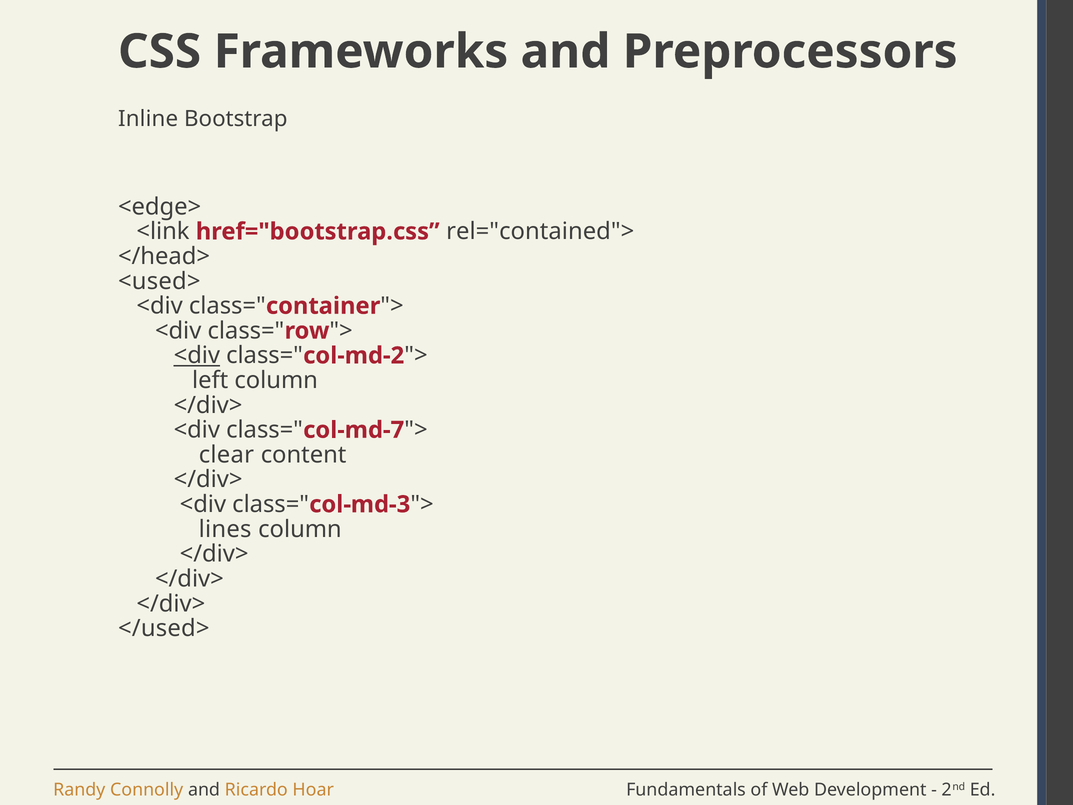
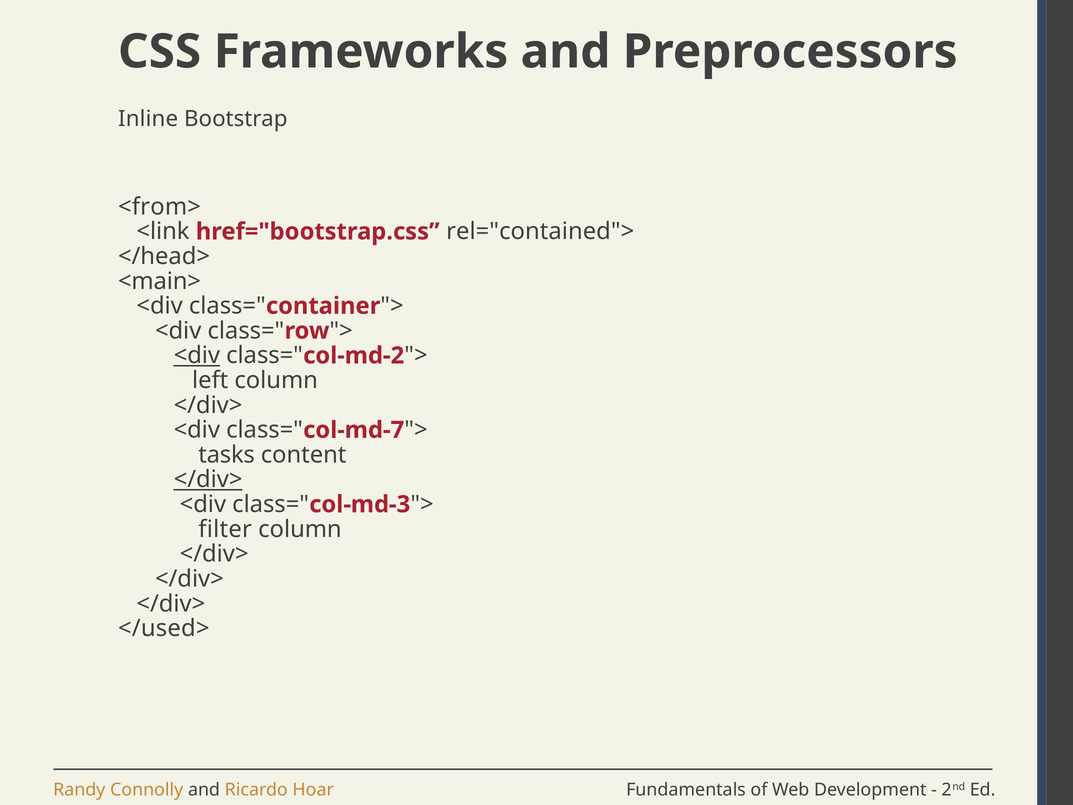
<edge>: <edge> -> <from>
<used>: <used> -> <main>
clear: clear -> tasks
</div> at (208, 479) underline: none -> present
lines: lines -> filter
